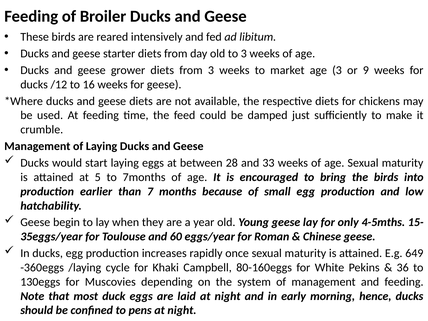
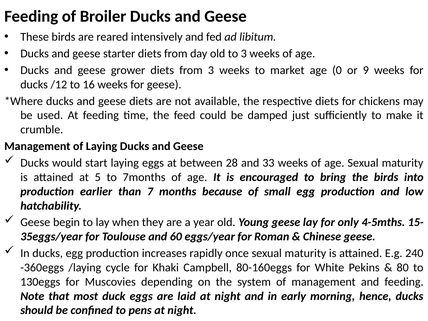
age 3: 3 -> 0
649: 649 -> 240
36: 36 -> 80
